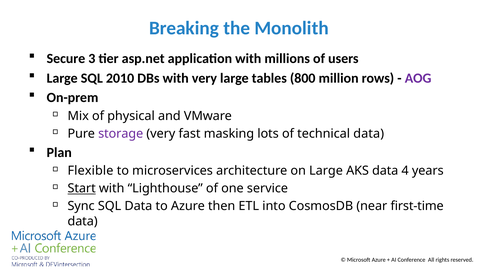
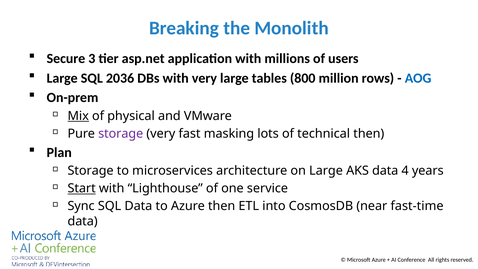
2010: 2010 -> 2036
AOG colour: purple -> blue
Mix underline: none -> present
technical data: data -> then
Flexible at (90, 171): Flexible -> Storage
first-time: first-time -> fast-time
